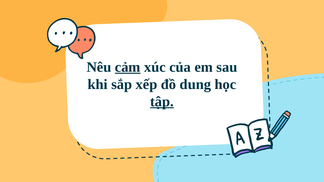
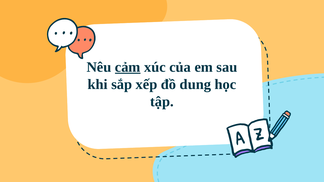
tập underline: present -> none
